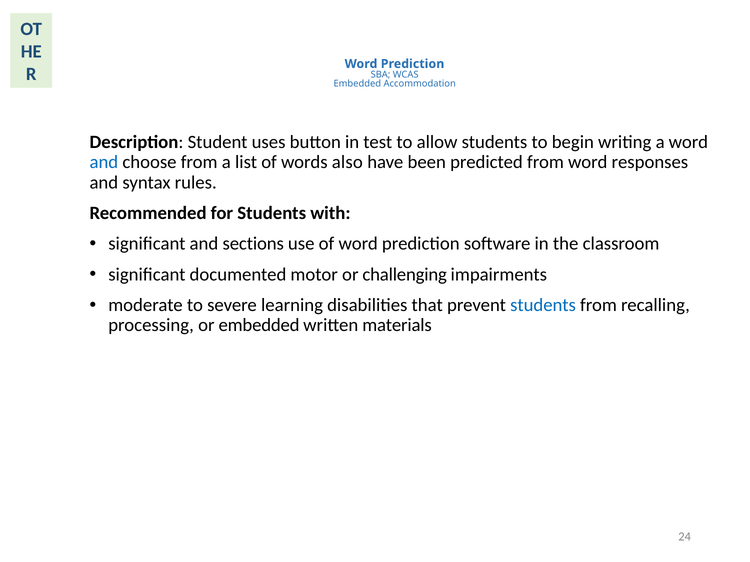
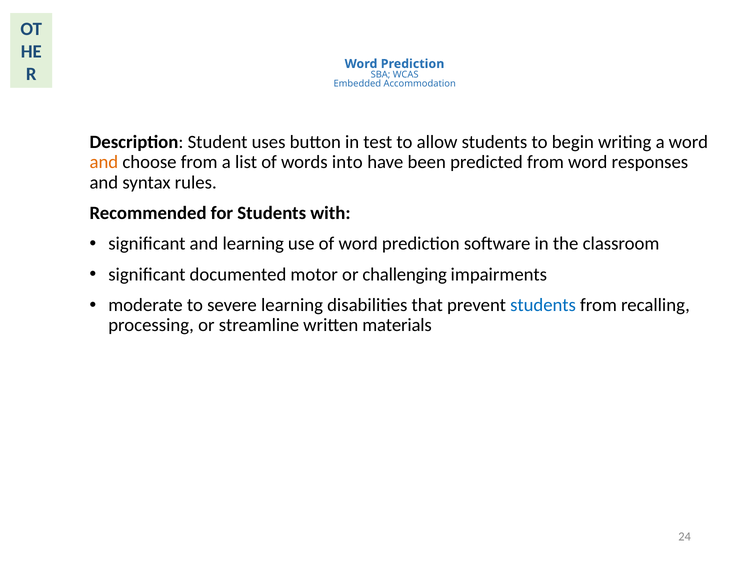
and at (104, 162) colour: blue -> orange
also: also -> into
and sections: sections -> learning
or embedded: embedded -> streamline
